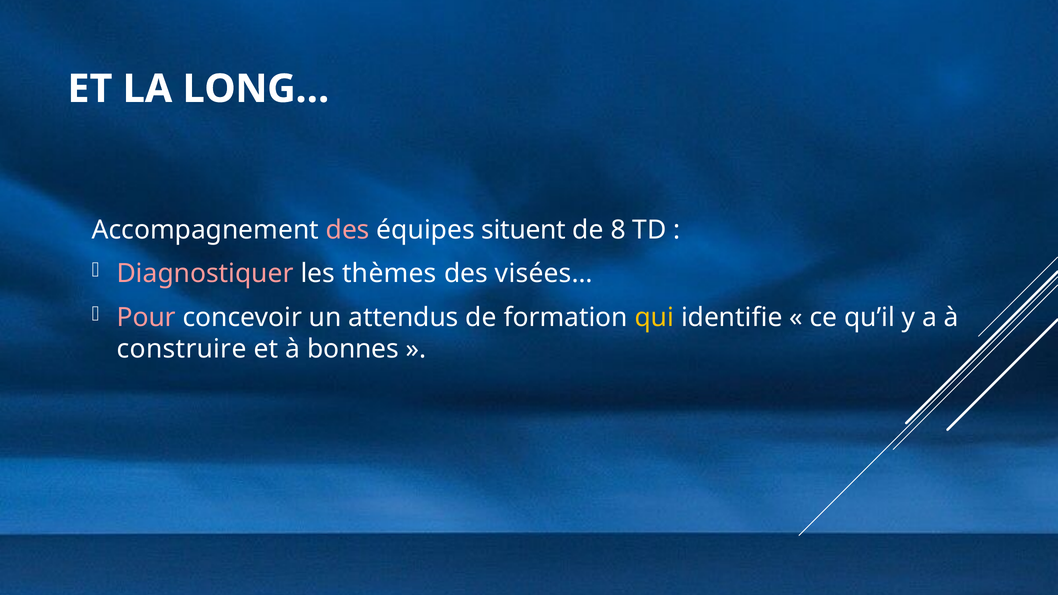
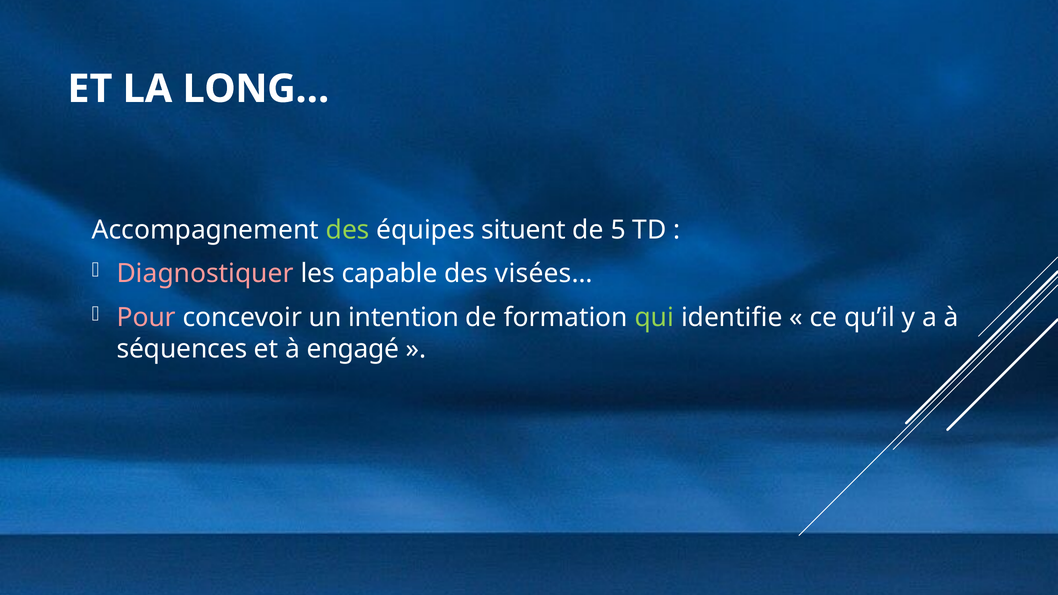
des at (348, 230) colour: pink -> light green
8: 8 -> 5
thèmes: thèmes -> capable
attendus: attendus -> intention
qui colour: yellow -> light green
construire: construire -> séquences
bonnes: bonnes -> engagé
